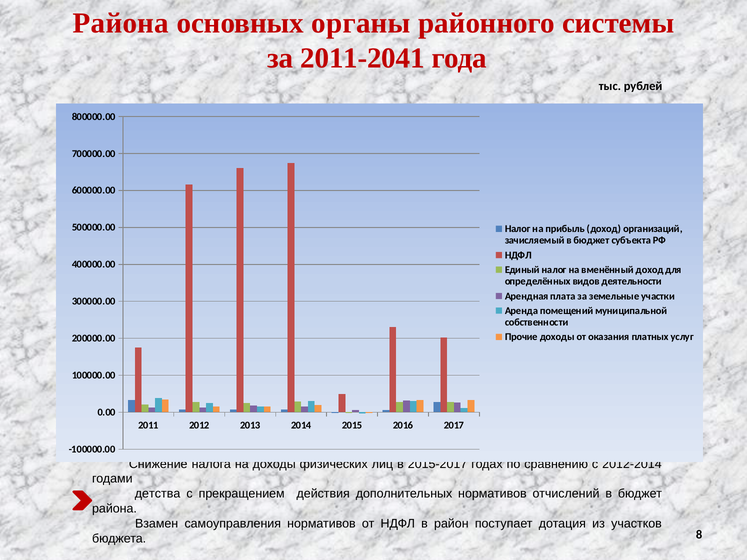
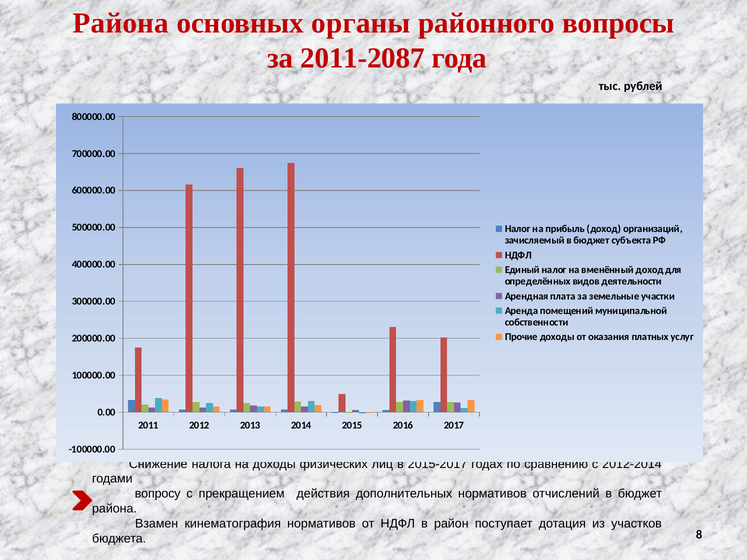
системы: системы -> вопросы
2011-2041: 2011-2041 -> 2011-2087
детства: детства -> вопросу
самоуправления: самоуправления -> кинематография
